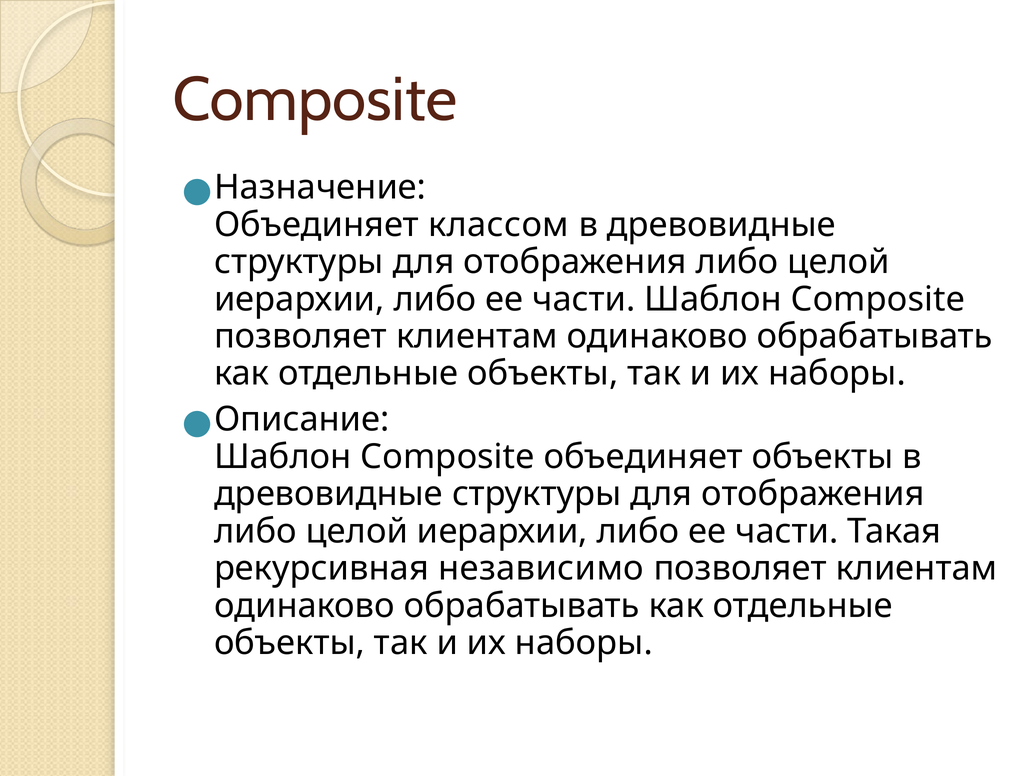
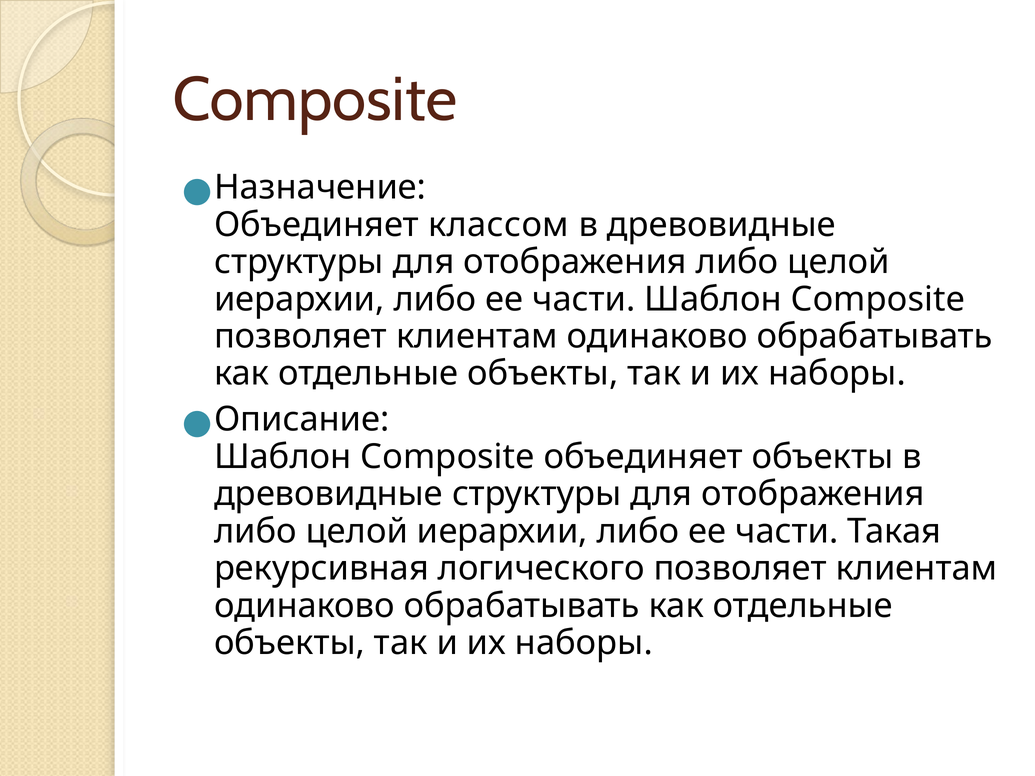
независимо: независимо -> логического
